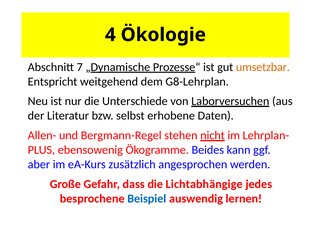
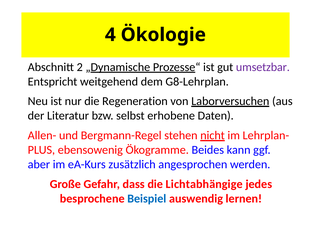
7: 7 -> 2
umsetzbar colour: orange -> purple
Unterschiede: Unterschiede -> Regeneration
